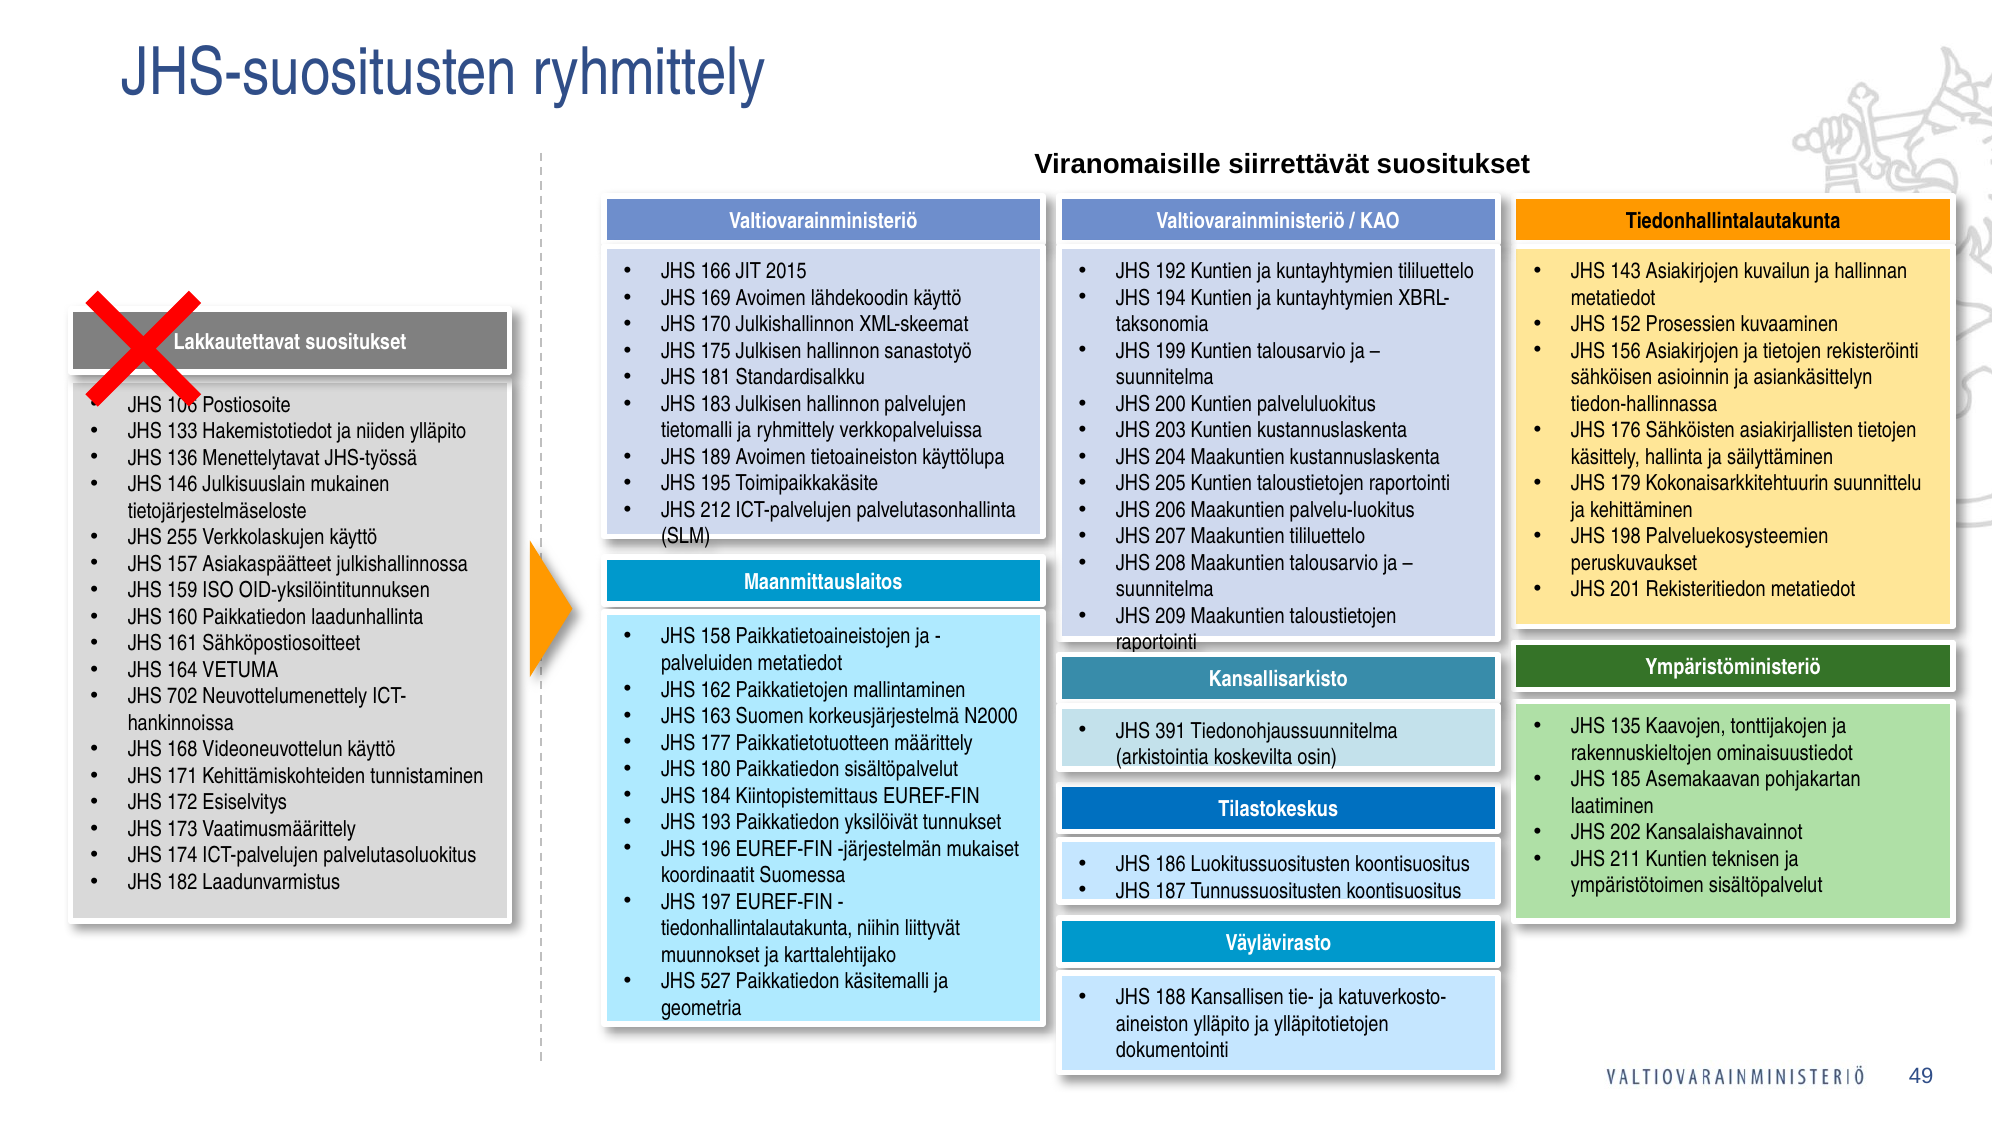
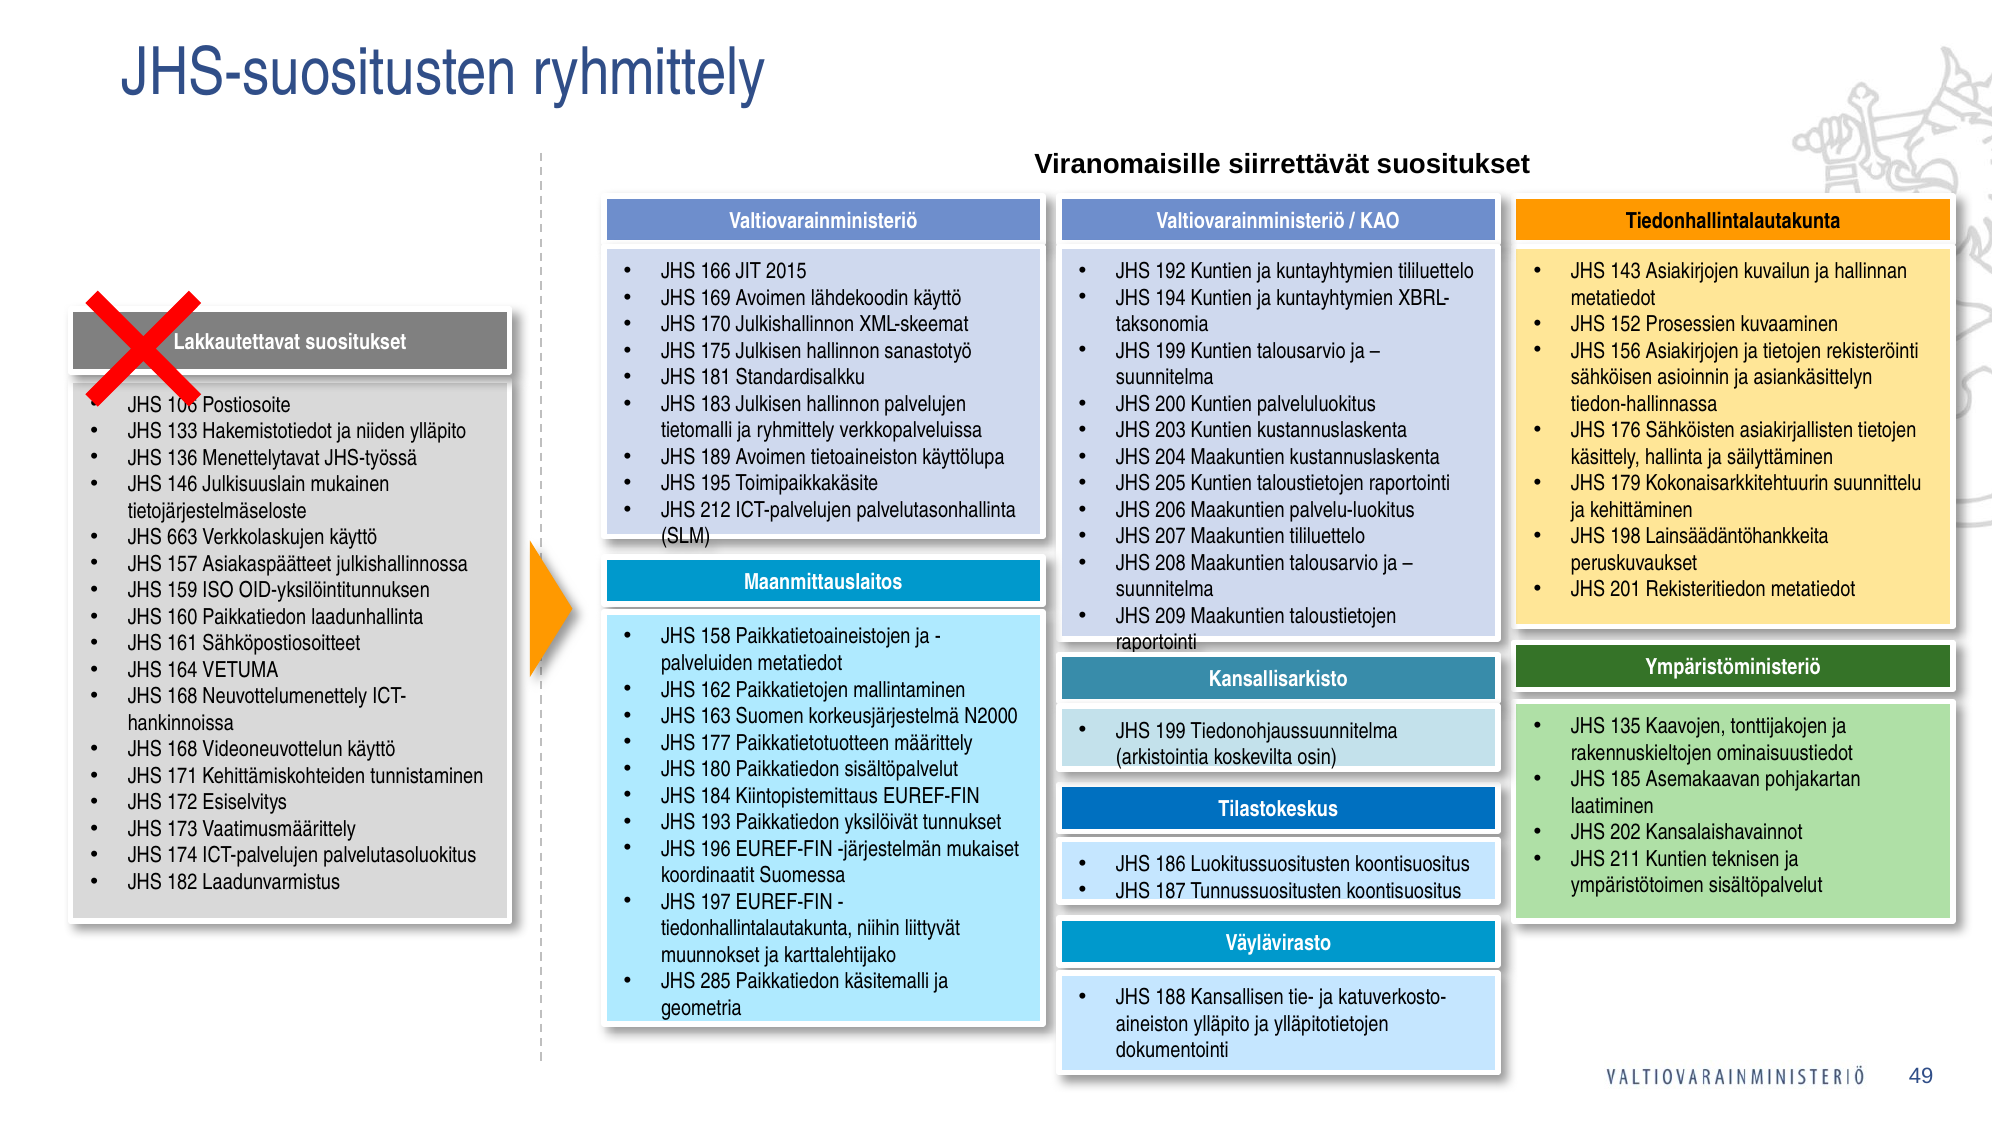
Palveluekosysteemien: Palveluekosysteemien -> Lainsäädäntöhankkeita
255: 255 -> 663
702 at (182, 696): 702 -> 168
391 at (1171, 731): 391 -> 199
527: 527 -> 285
